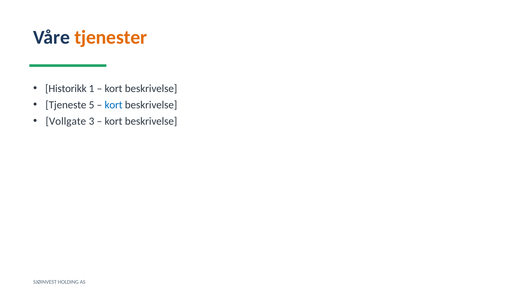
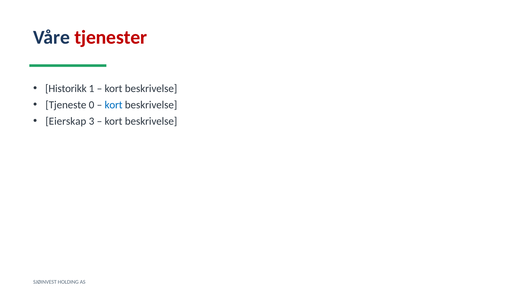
tjenester colour: orange -> red
5: 5 -> 0
Vollgate: Vollgate -> Eierskap
